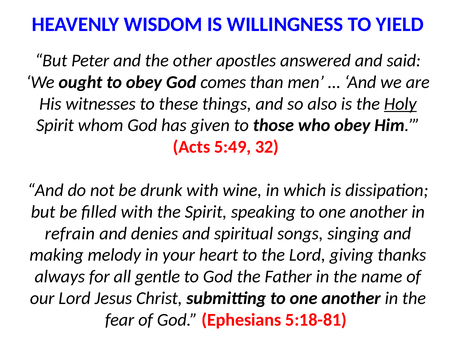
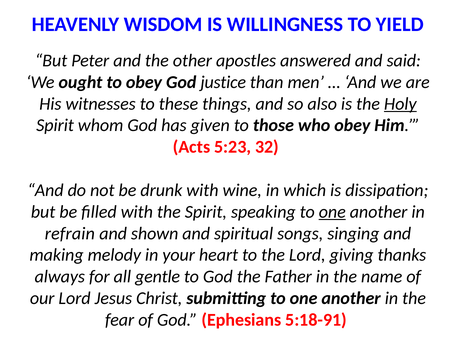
comes: comes -> justice
5:49: 5:49 -> 5:23
one at (332, 212) underline: none -> present
denies: denies -> shown
5:18-81: 5:18-81 -> 5:18-91
